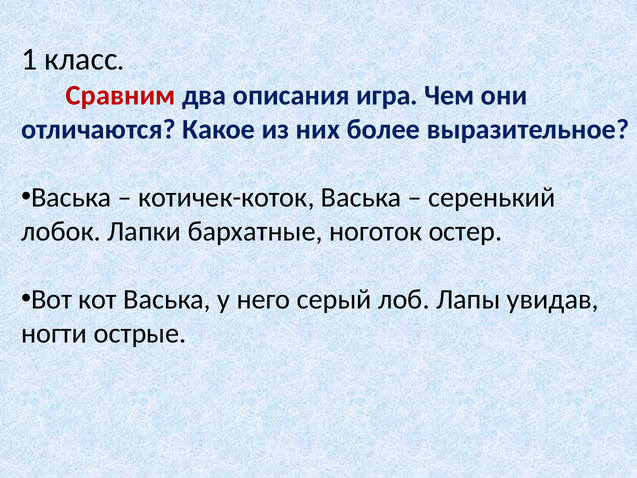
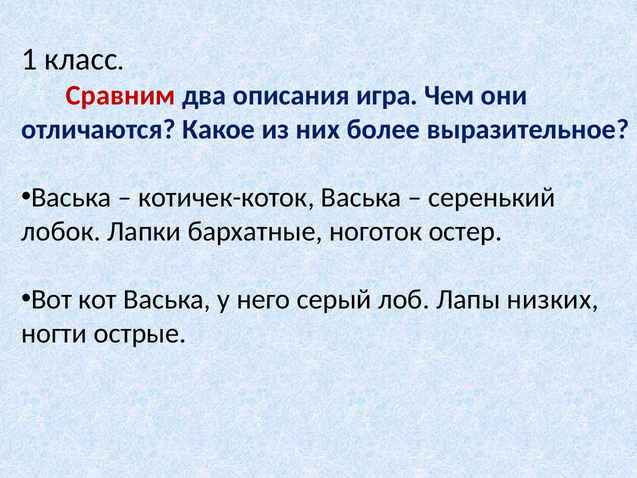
увидав: увидав -> низких
